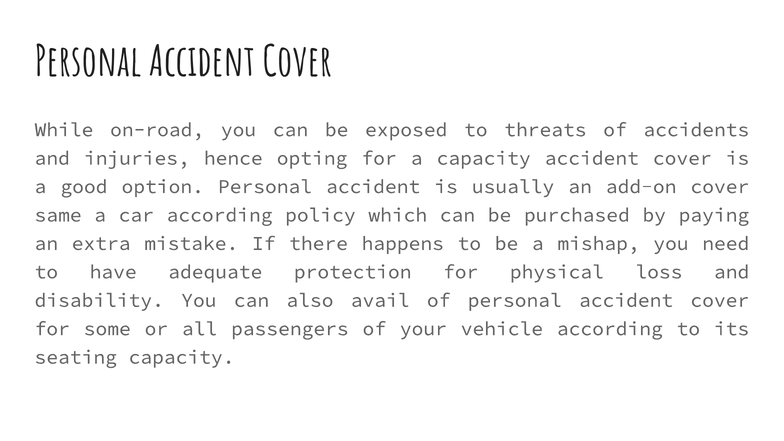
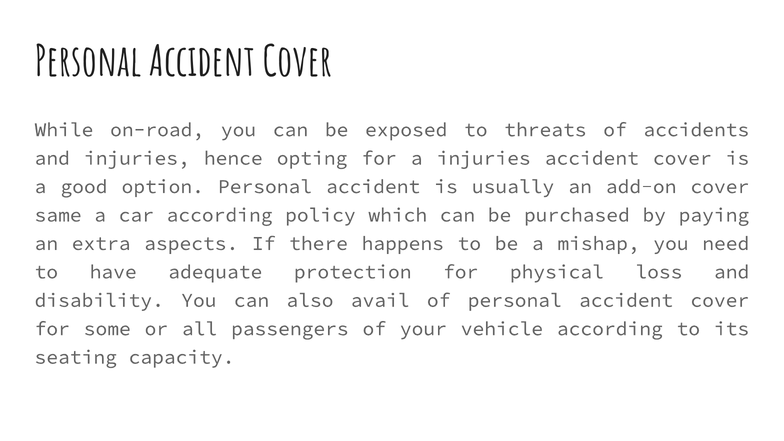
a capacity: capacity -> injuries
mistake: mistake -> aspects
